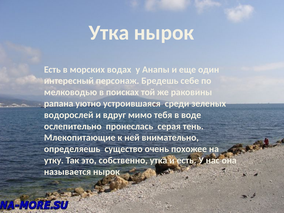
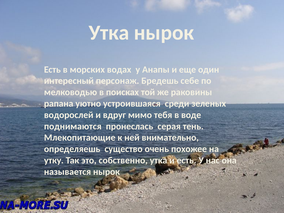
ослепительно: ослепительно -> поднимаются
